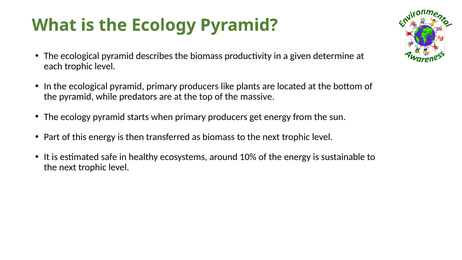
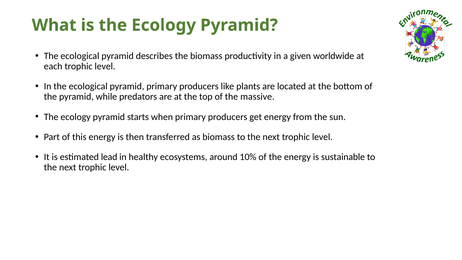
determine: determine -> worldwide
safe: safe -> lead
